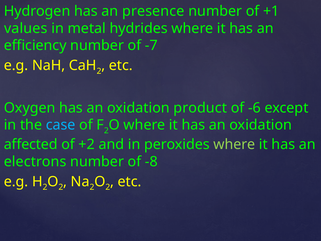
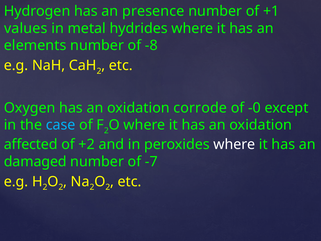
efficiency: efficiency -> elements
-7: -7 -> -8
product: product -> corrode
-6: -6 -> -0
where at (234, 144) colour: light green -> white
electrons: electrons -> damaged
-8: -8 -> -7
